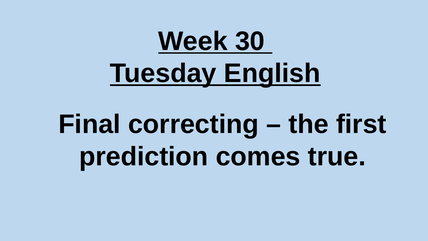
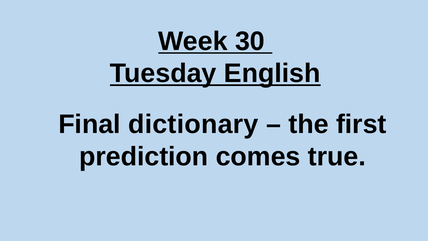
correcting: correcting -> dictionary
